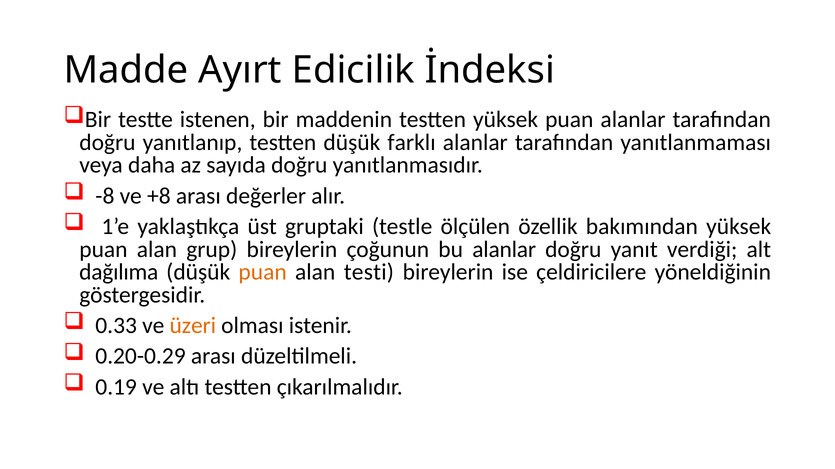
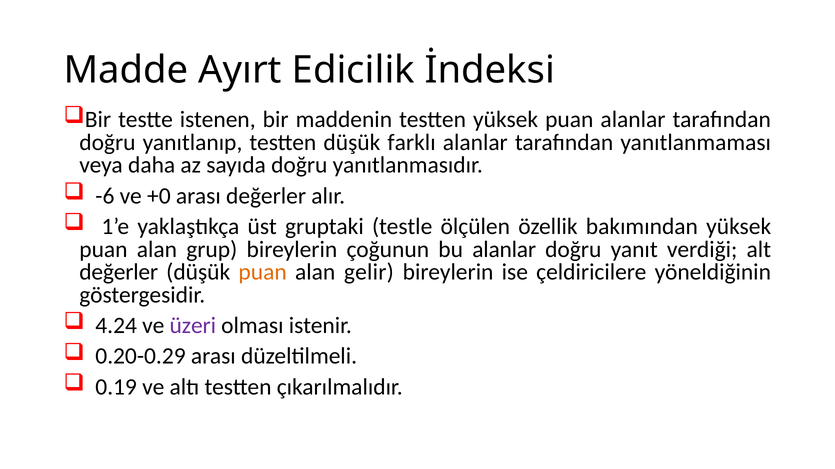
-8: -8 -> -6
+8: +8 -> +0
dağılıma at (119, 273): dağılıma -> değerler
testi: testi -> gelir
0.33: 0.33 -> 4.24
üzeri colour: orange -> purple
